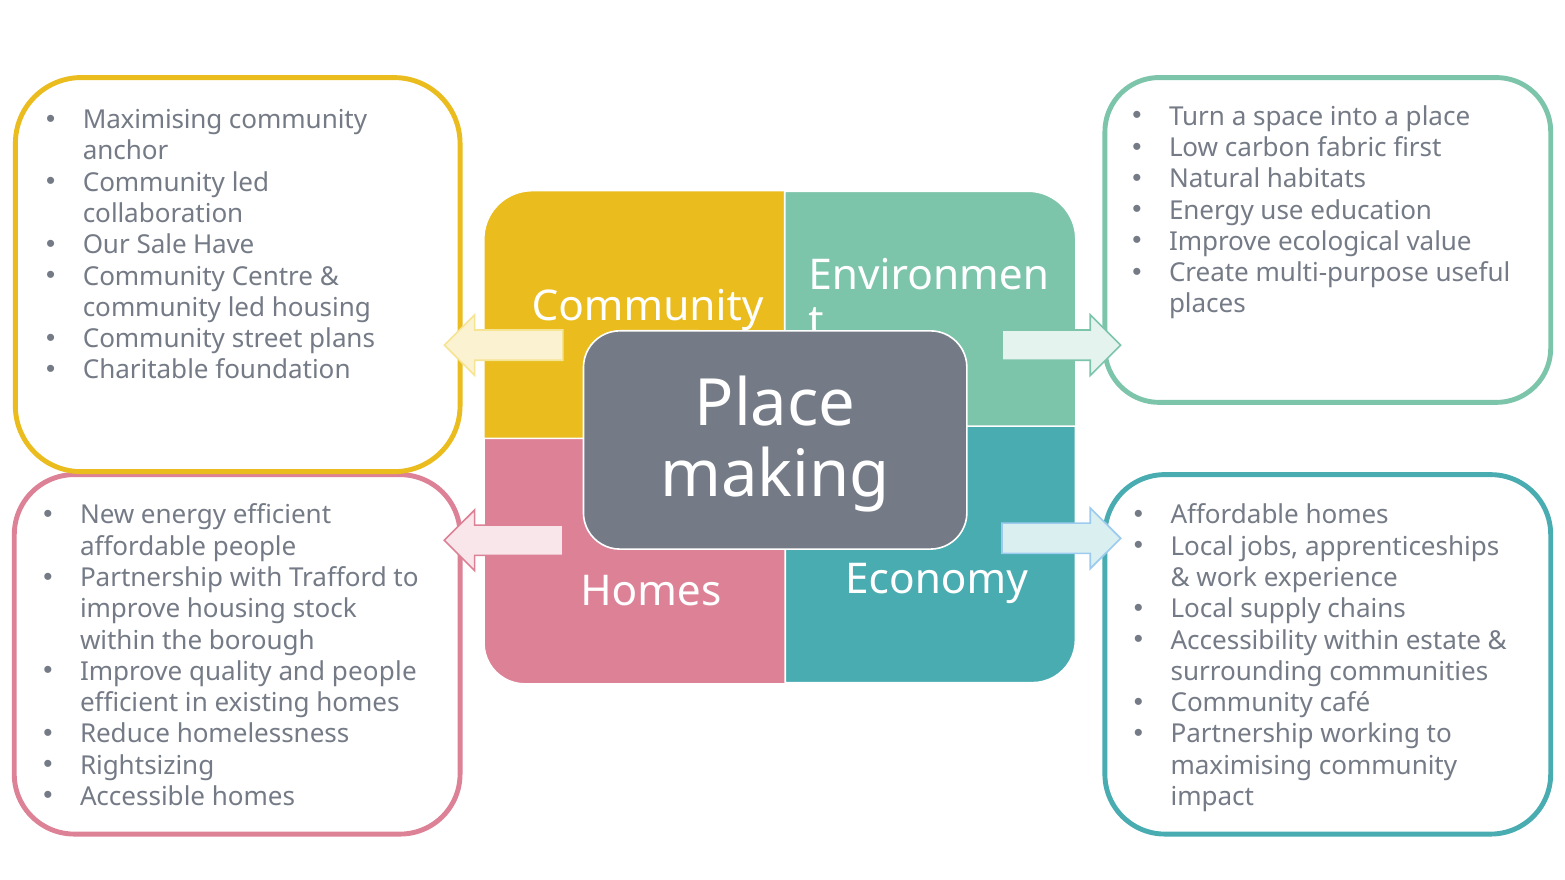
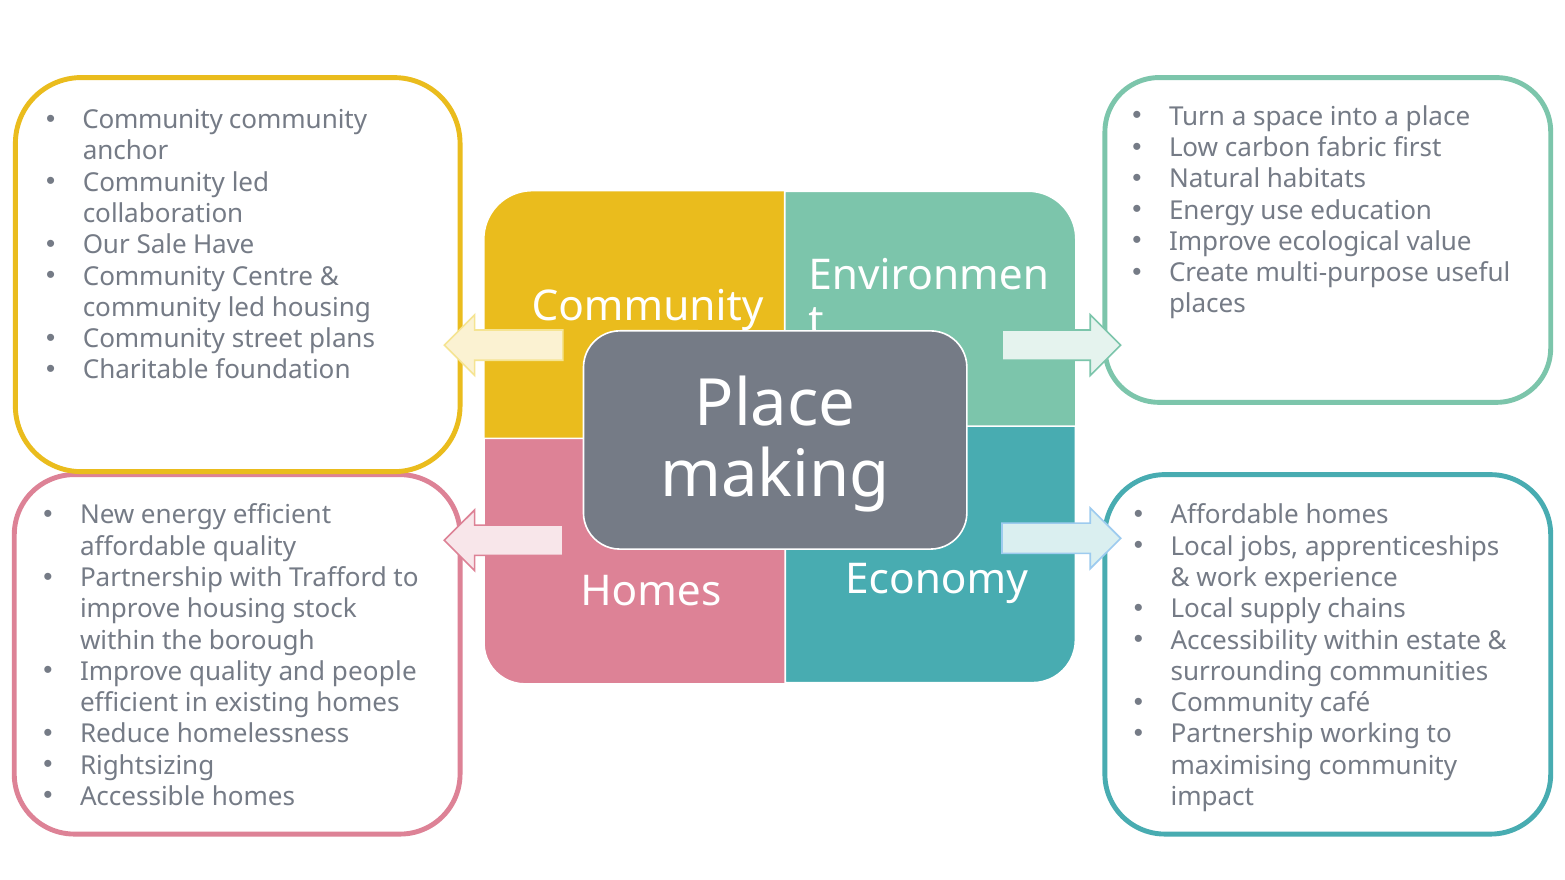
Maximising at (153, 120): Maximising -> Community
affordable people: people -> quality
